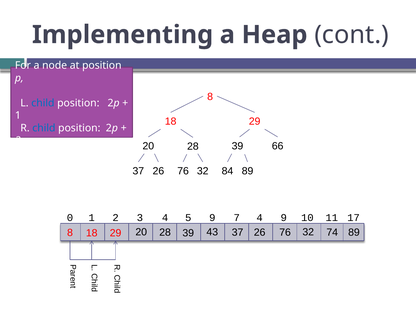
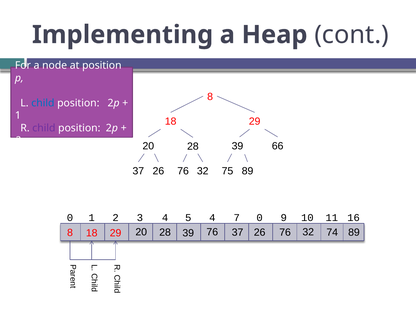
child at (44, 128) colour: blue -> purple
84: 84 -> 75
5 9: 9 -> 4
7 4: 4 -> 0
17: 17 -> 16
39 43: 43 -> 76
